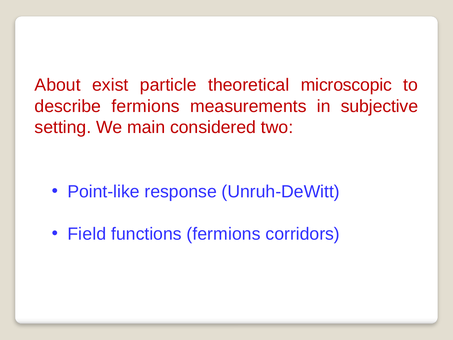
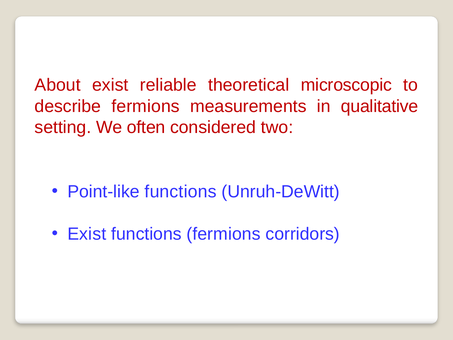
particle: particle -> reliable
subjective: subjective -> qualitative
main: main -> often
Point-like response: response -> functions
Field at (87, 234): Field -> Exist
